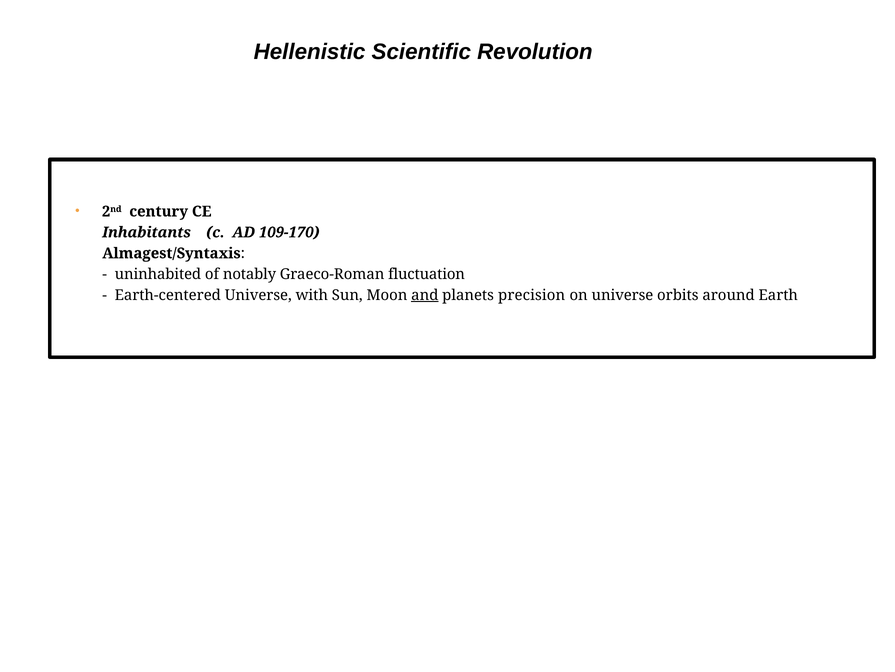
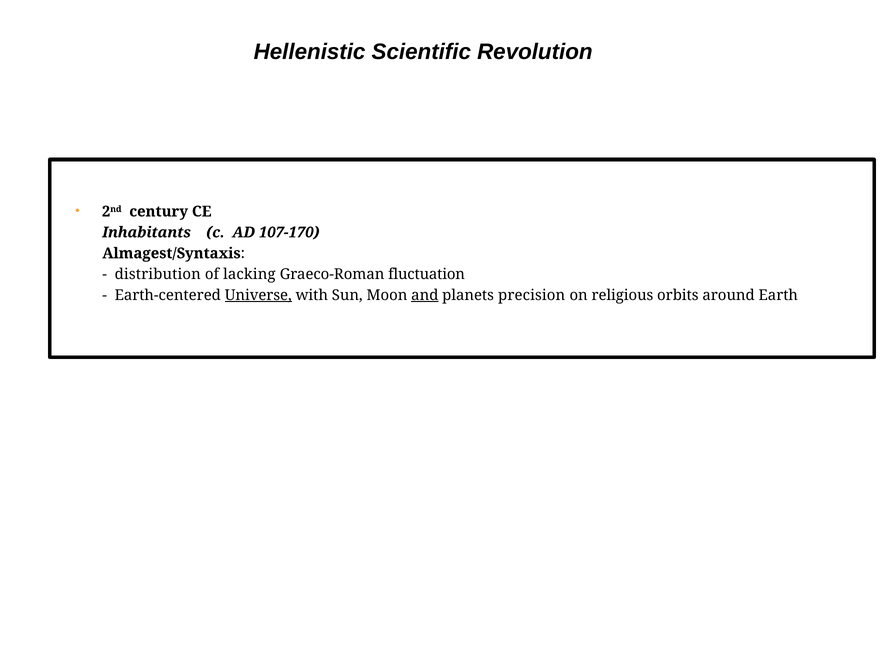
109-170: 109-170 -> 107-170
uninhabited: uninhabited -> distribution
notably: notably -> lacking
Universe at (258, 295) underline: none -> present
on universe: universe -> religious
